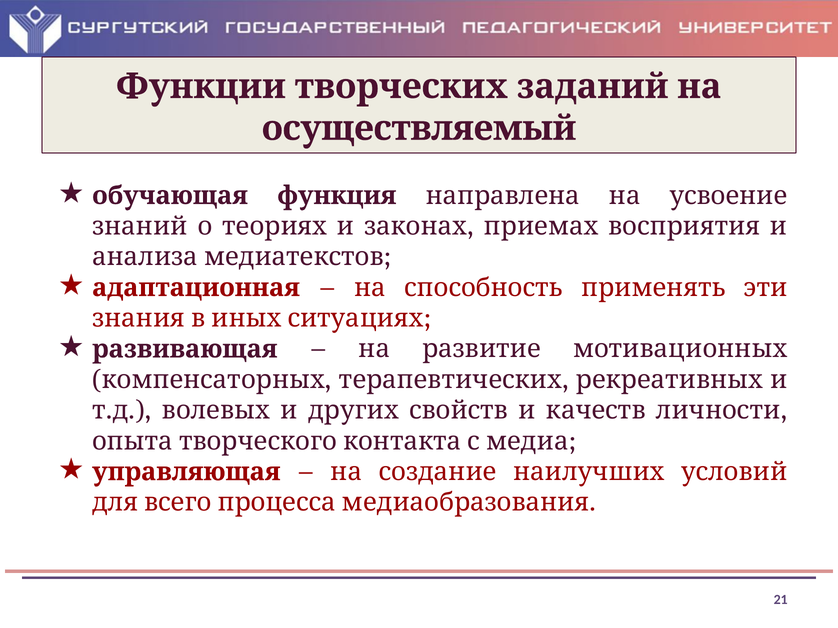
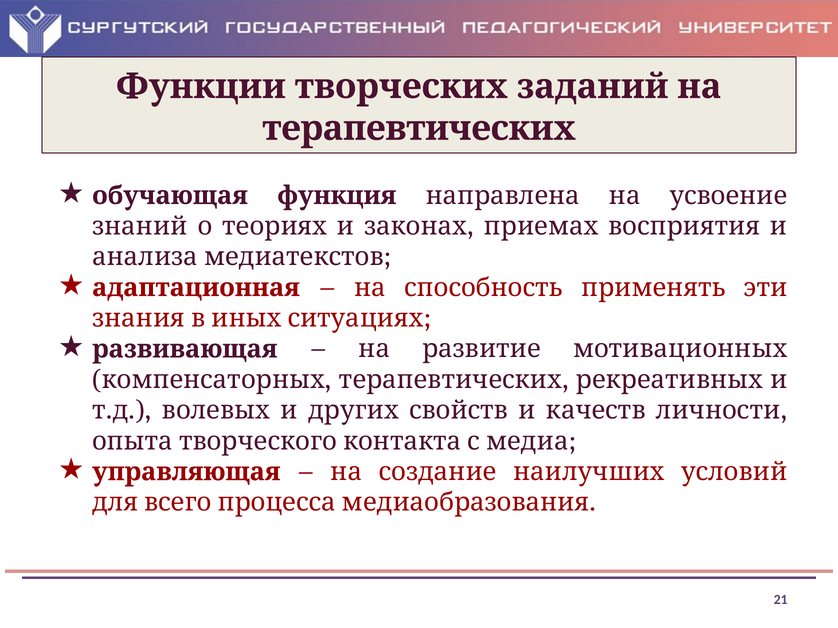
осуществляемый at (419, 128): осуществляемый -> терапевтических
